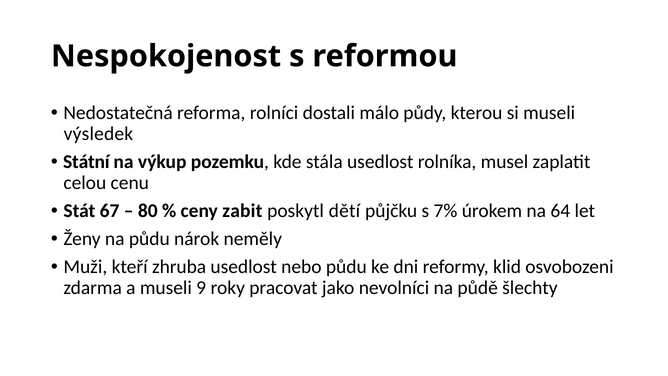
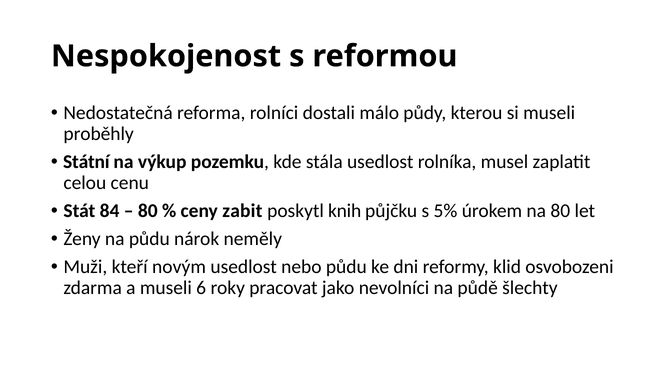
výsledek: výsledek -> proběhly
67: 67 -> 84
dětí: dětí -> knih
7%: 7% -> 5%
na 64: 64 -> 80
zhruba: zhruba -> novým
9: 9 -> 6
